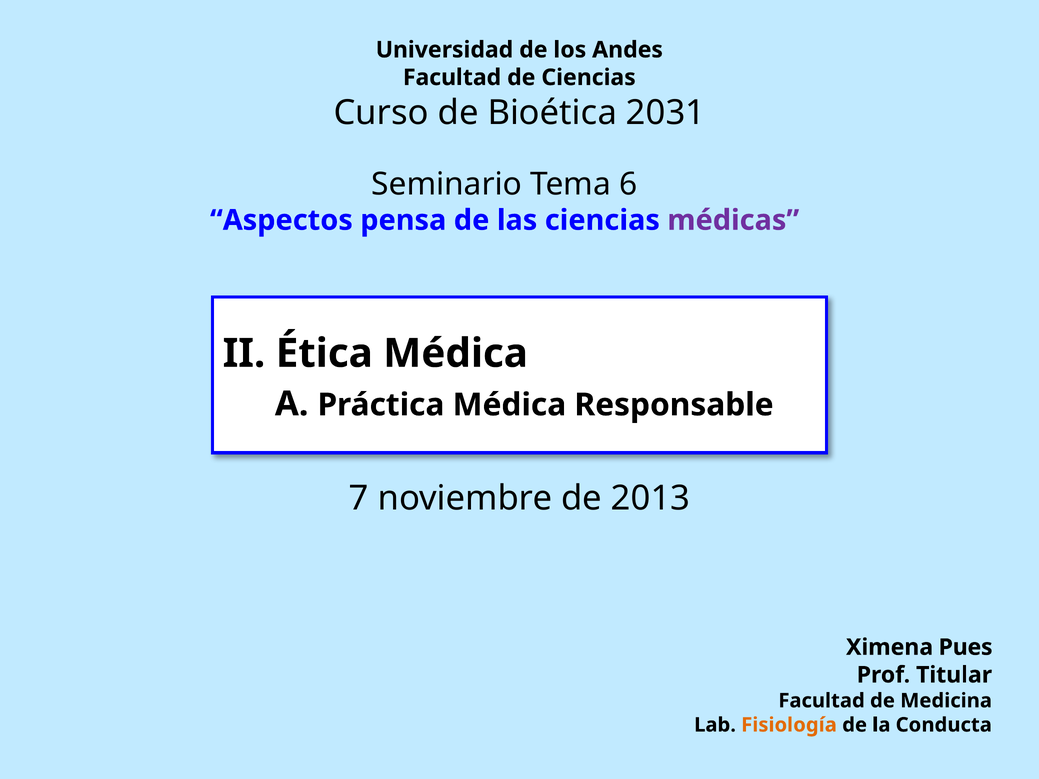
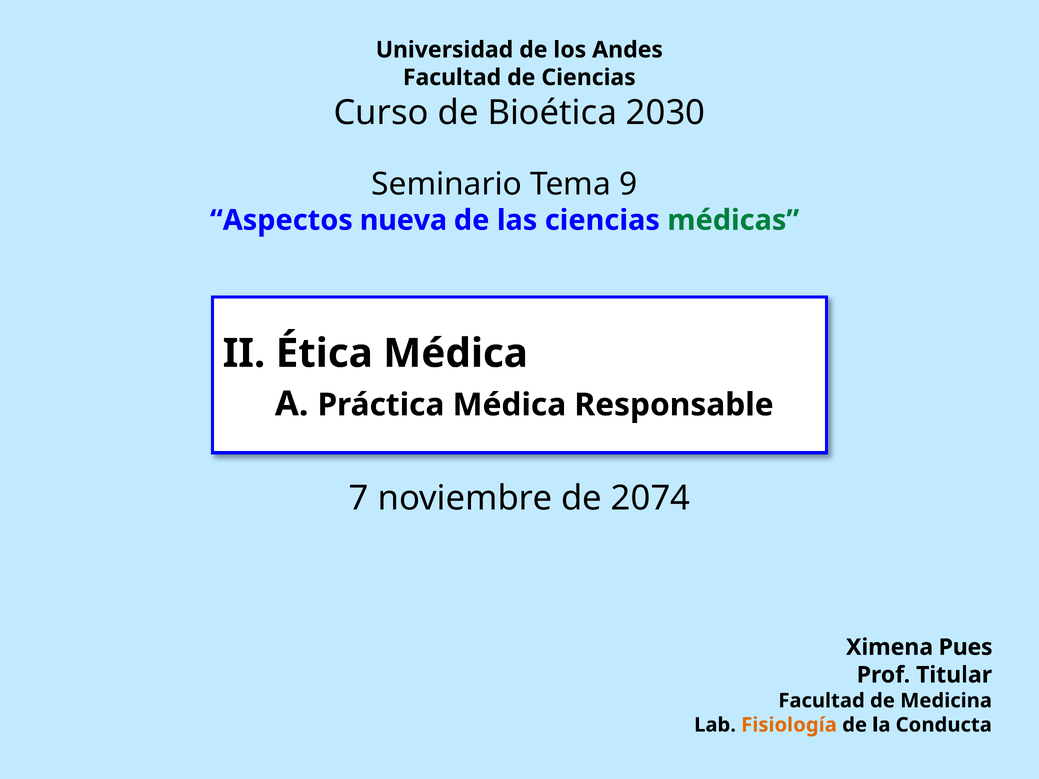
2031: 2031 -> 2030
6: 6 -> 9
pensa: pensa -> nueva
médicas colour: purple -> green
2013: 2013 -> 2074
